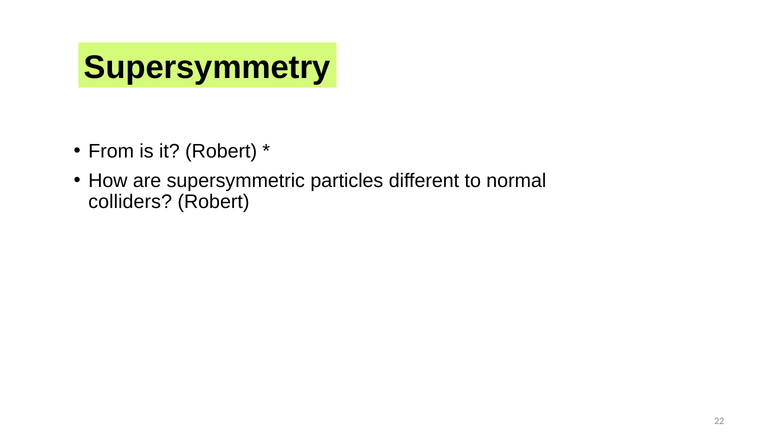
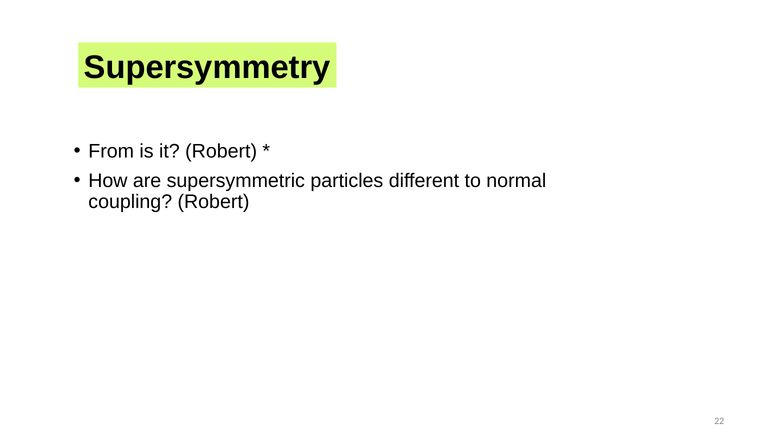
colliders: colliders -> coupling
